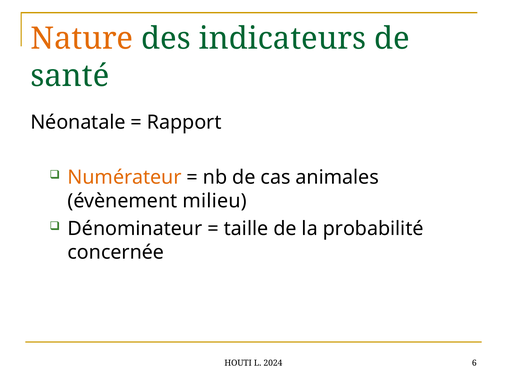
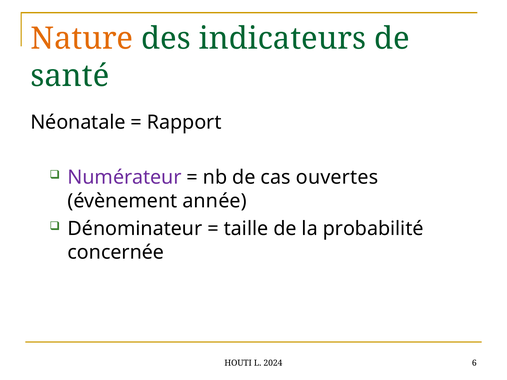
Numérateur colour: orange -> purple
animales: animales -> ouvertes
milieu: milieu -> année
